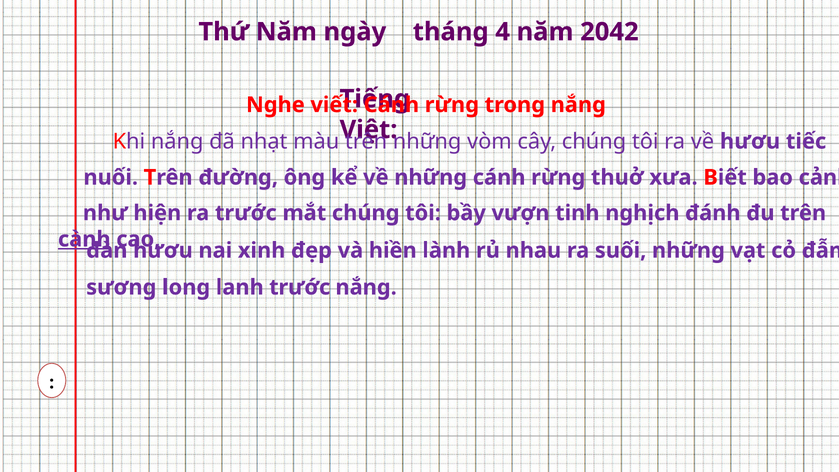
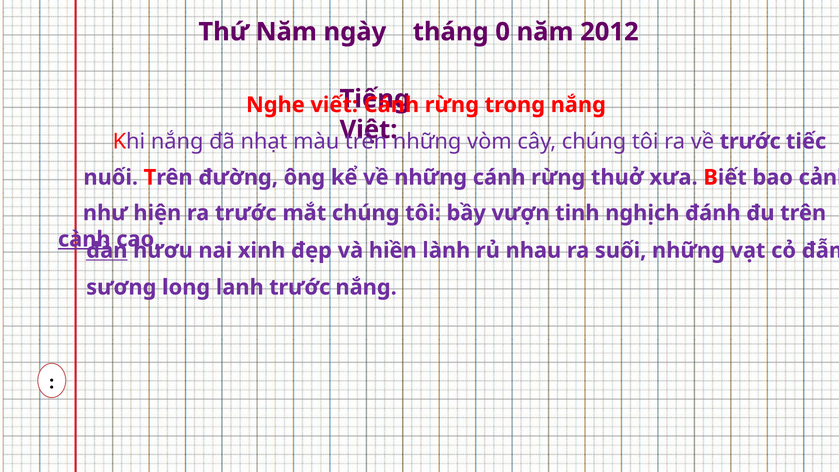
4: 4 -> 0
2042: 2042 -> 2012
về hươu: hươu -> trước
đàn underline: none -> present
